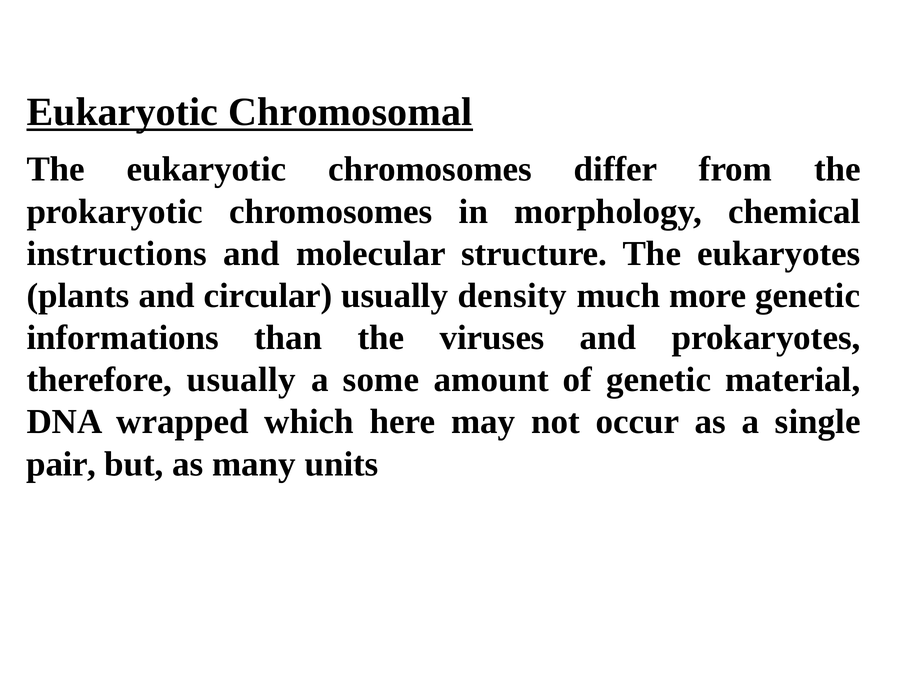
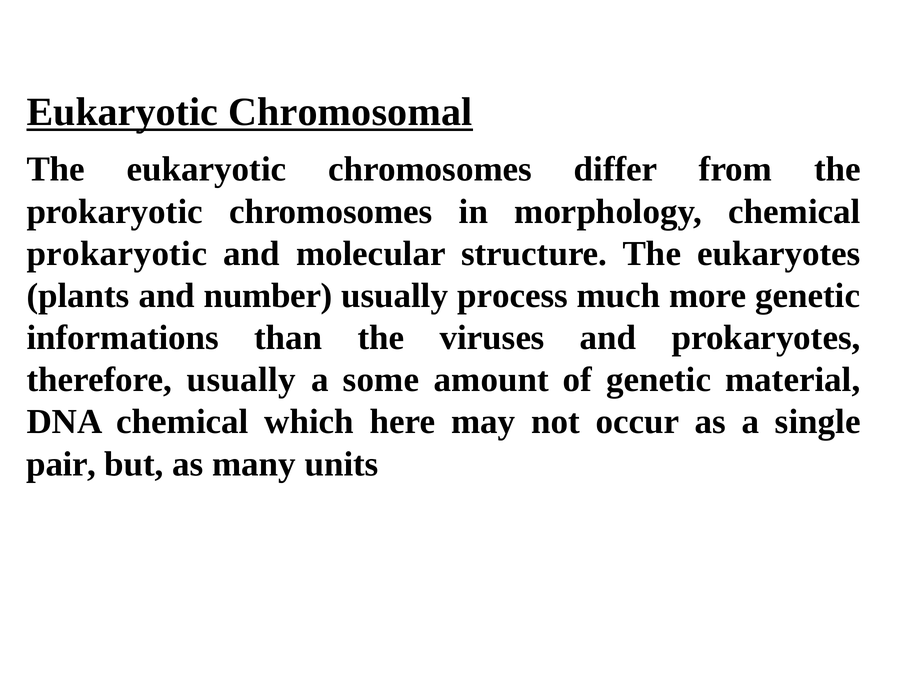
instructions at (117, 254): instructions -> prokaryotic
circular: circular -> number
density: density -> process
DNA wrapped: wrapped -> chemical
